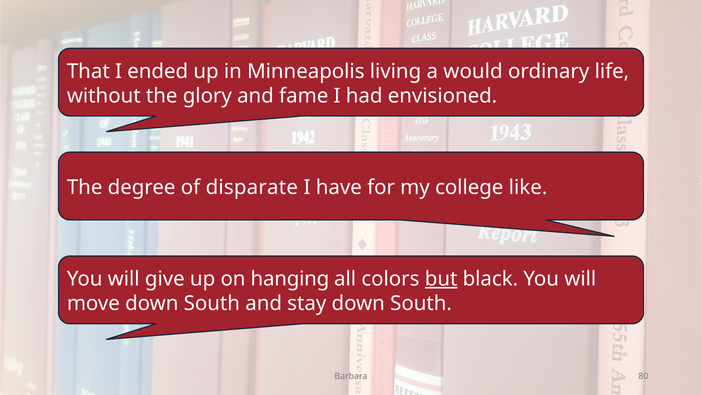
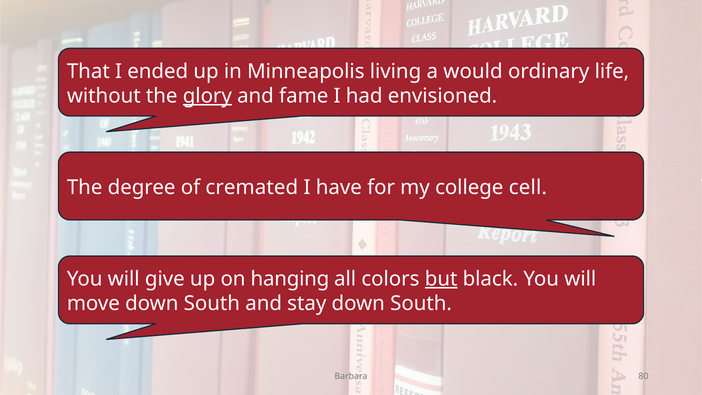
glory underline: none -> present
disparate: disparate -> cremated
like: like -> cell
